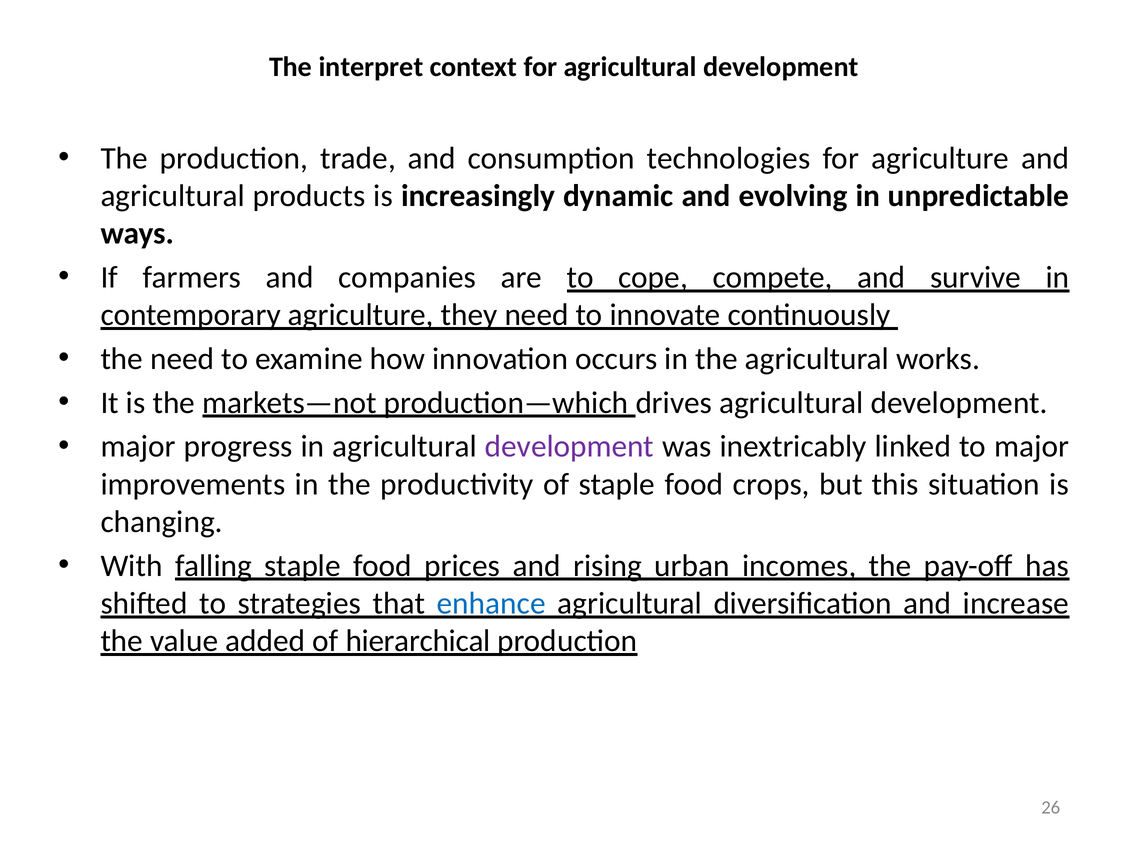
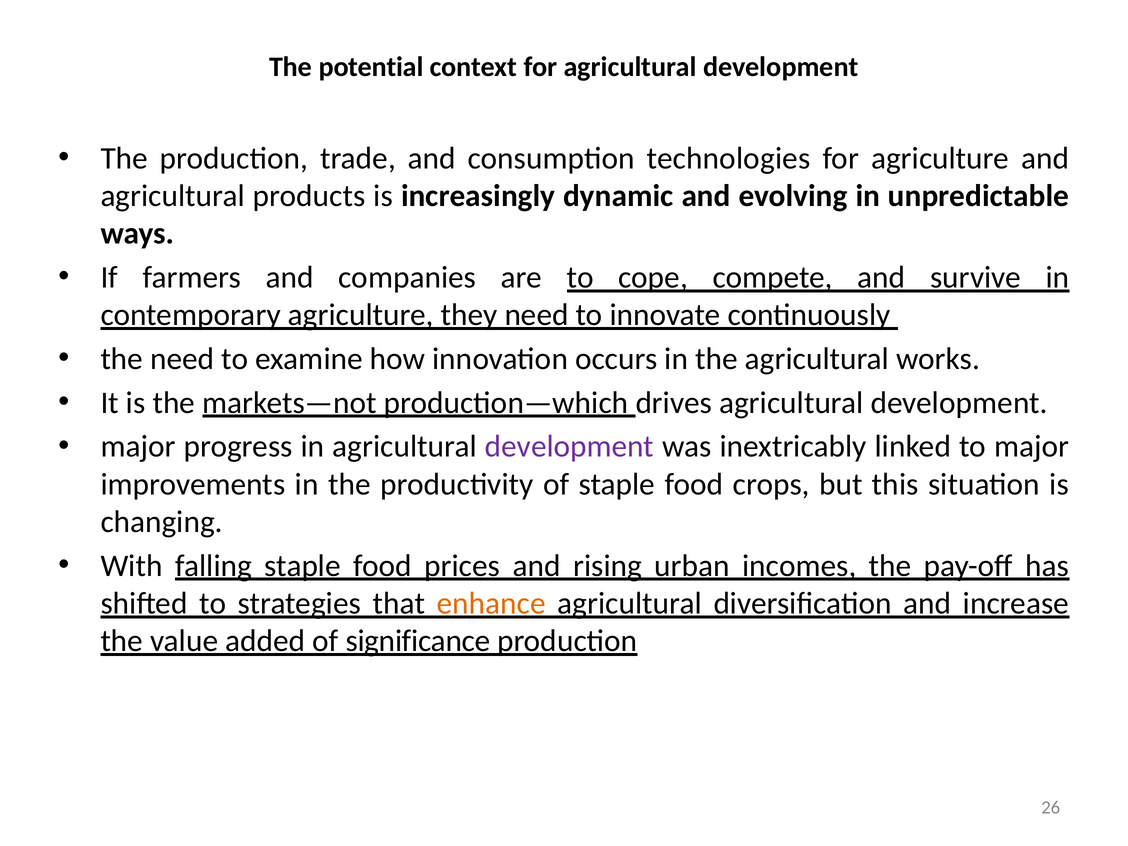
interpret: interpret -> potential
enhance colour: blue -> orange
hierarchical: hierarchical -> significance
